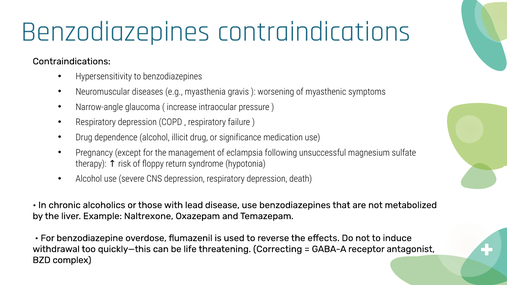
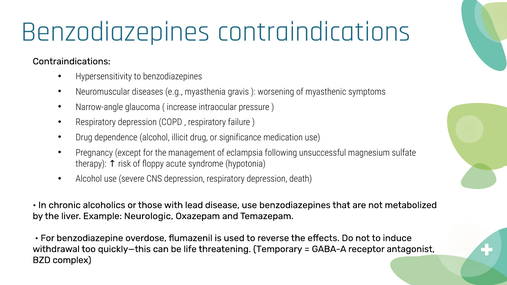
return: return -> acute
Naltrexone: Naltrexone -> Neurologic
Correcting: Correcting -> Temporary
